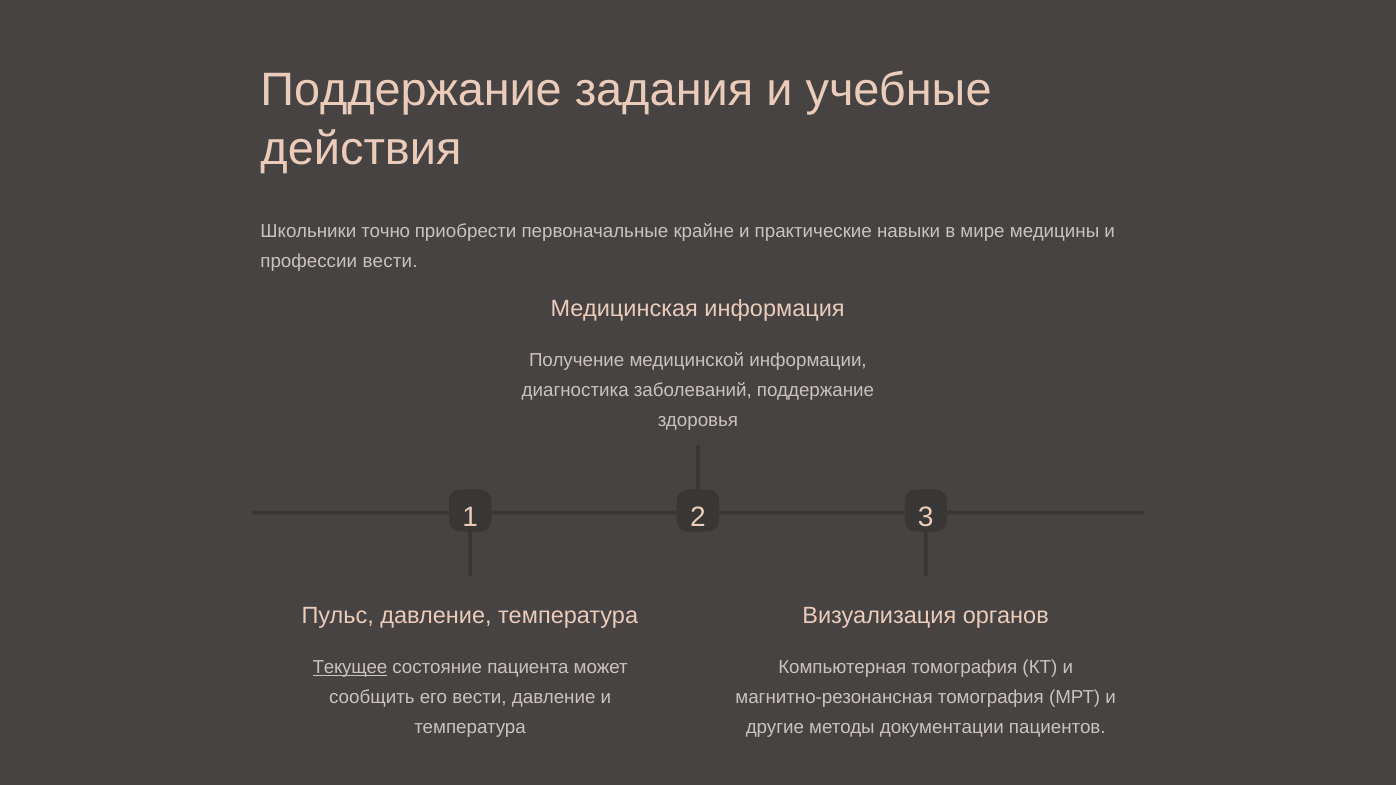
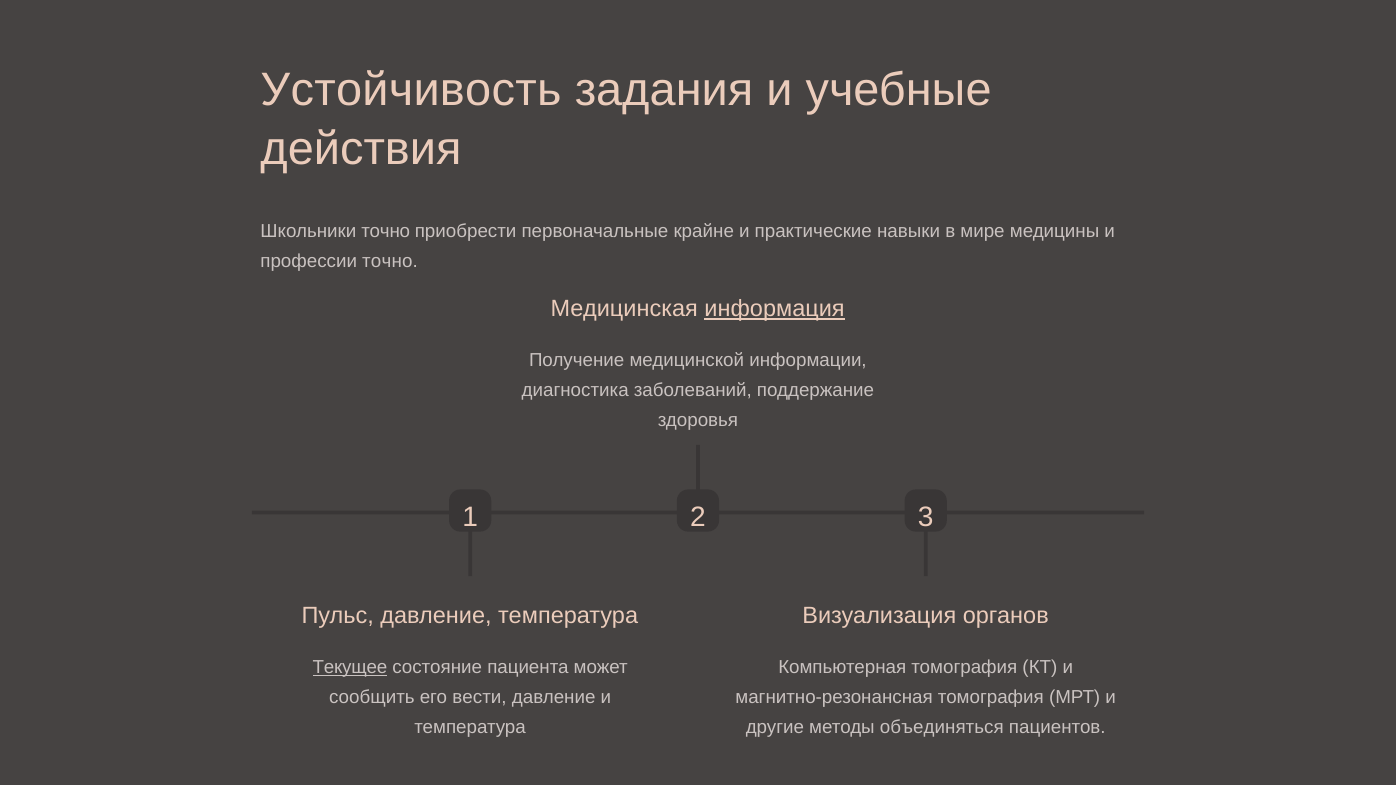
Поддержание at (411, 90): Поддержание -> Устойчивость
профессии вести: вести -> точно
информация underline: none -> present
документации: документации -> объединяться
